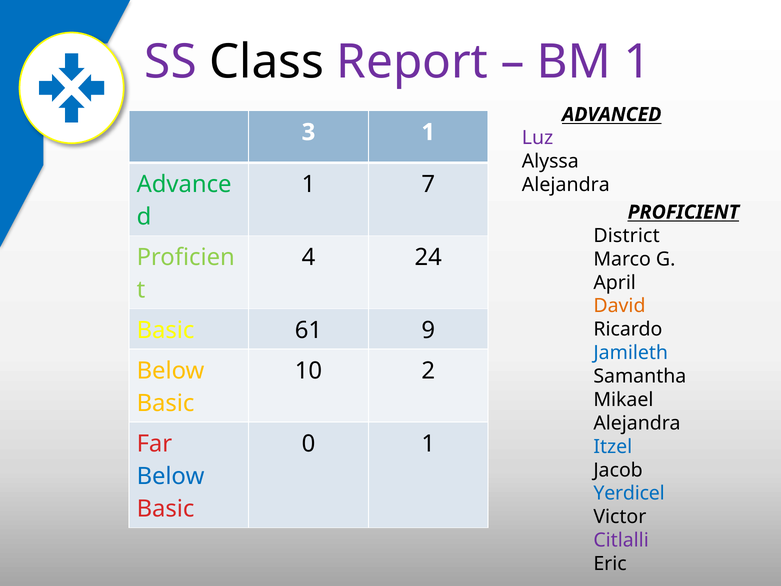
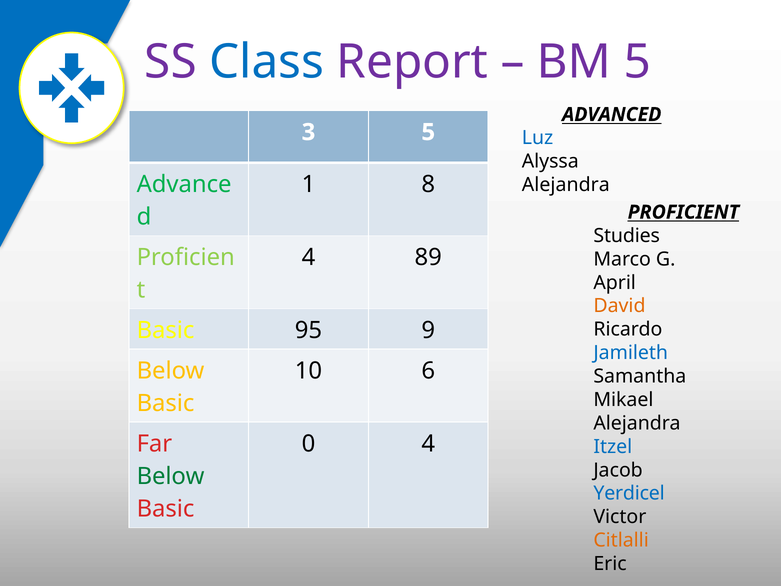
Class colour: black -> blue
BM 1: 1 -> 5
3 1: 1 -> 5
Luz colour: purple -> blue
7: 7 -> 8
District: District -> Studies
24: 24 -> 89
61: 61 -> 95
2: 2 -> 6
0 1: 1 -> 4
Below at (171, 476) colour: blue -> green
Citlalli colour: purple -> orange
